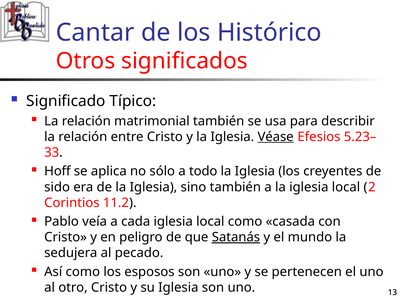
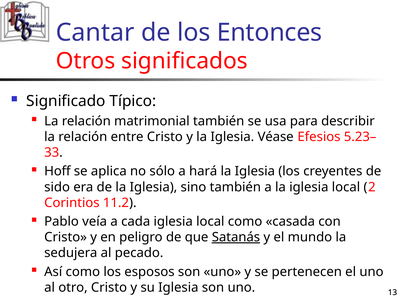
Histórico: Histórico -> Entonces
Véase underline: present -> none
todo: todo -> hará
